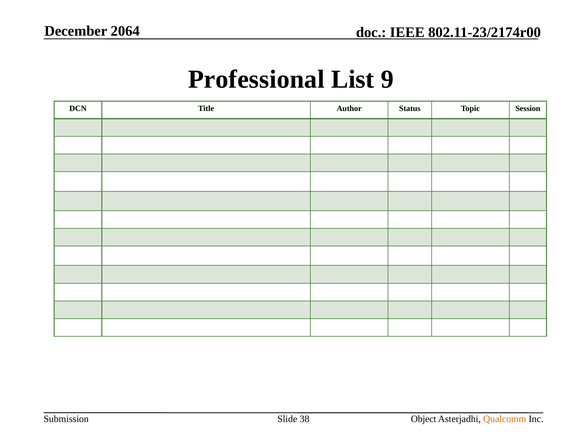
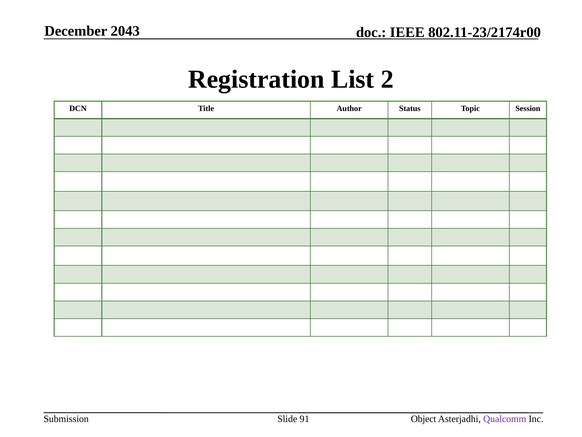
2064: 2064 -> 2043
Professional: Professional -> Registration
9: 9 -> 2
38: 38 -> 91
Qualcomm colour: orange -> purple
